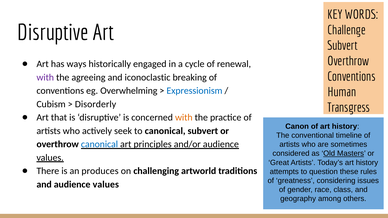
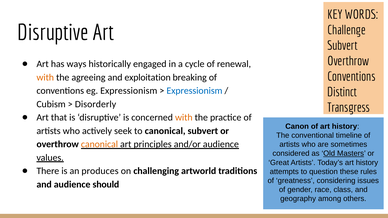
with at (45, 77) colour: purple -> orange
iconoclastic: iconoclastic -> exploitation
Human: Human -> Distinct
eg Overwhelming: Overwhelming -> Expressionism
canonical at (99, 144) colour: blue -> orange
and audience values: values -> should
